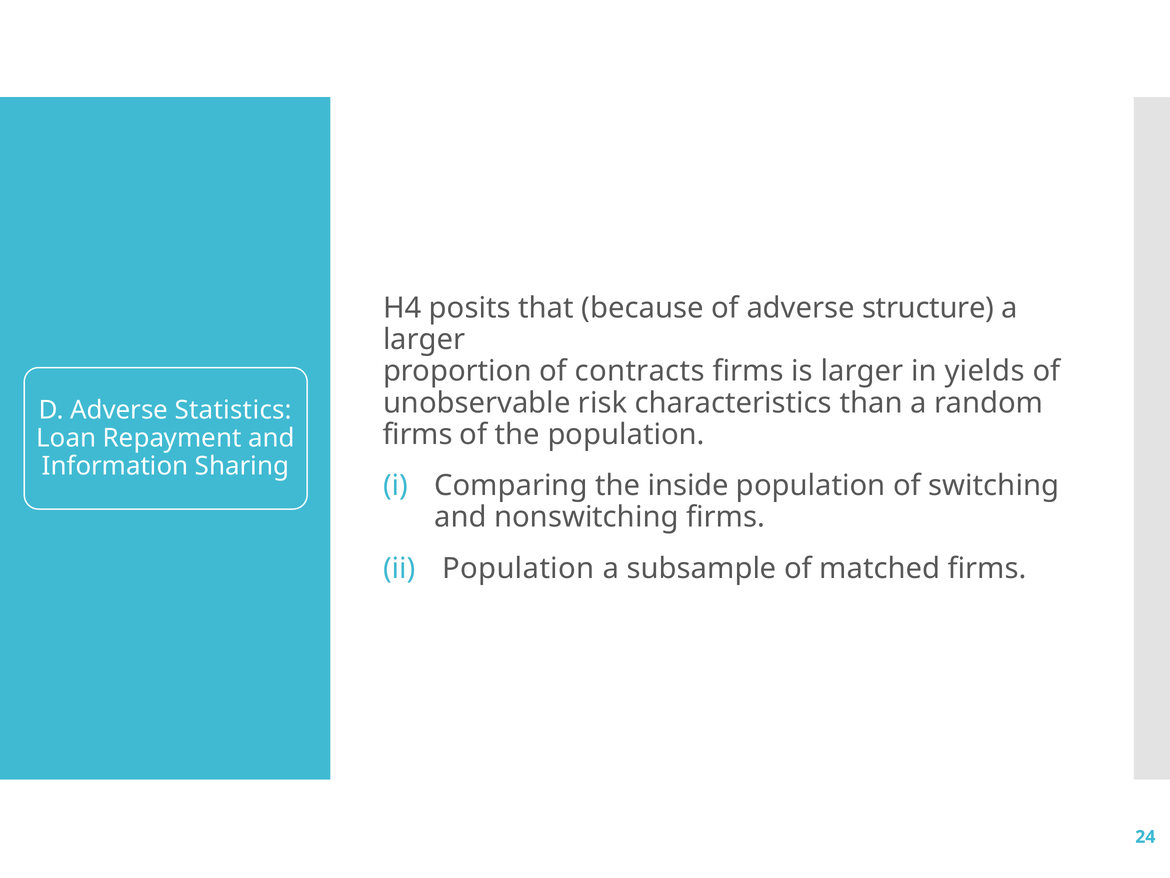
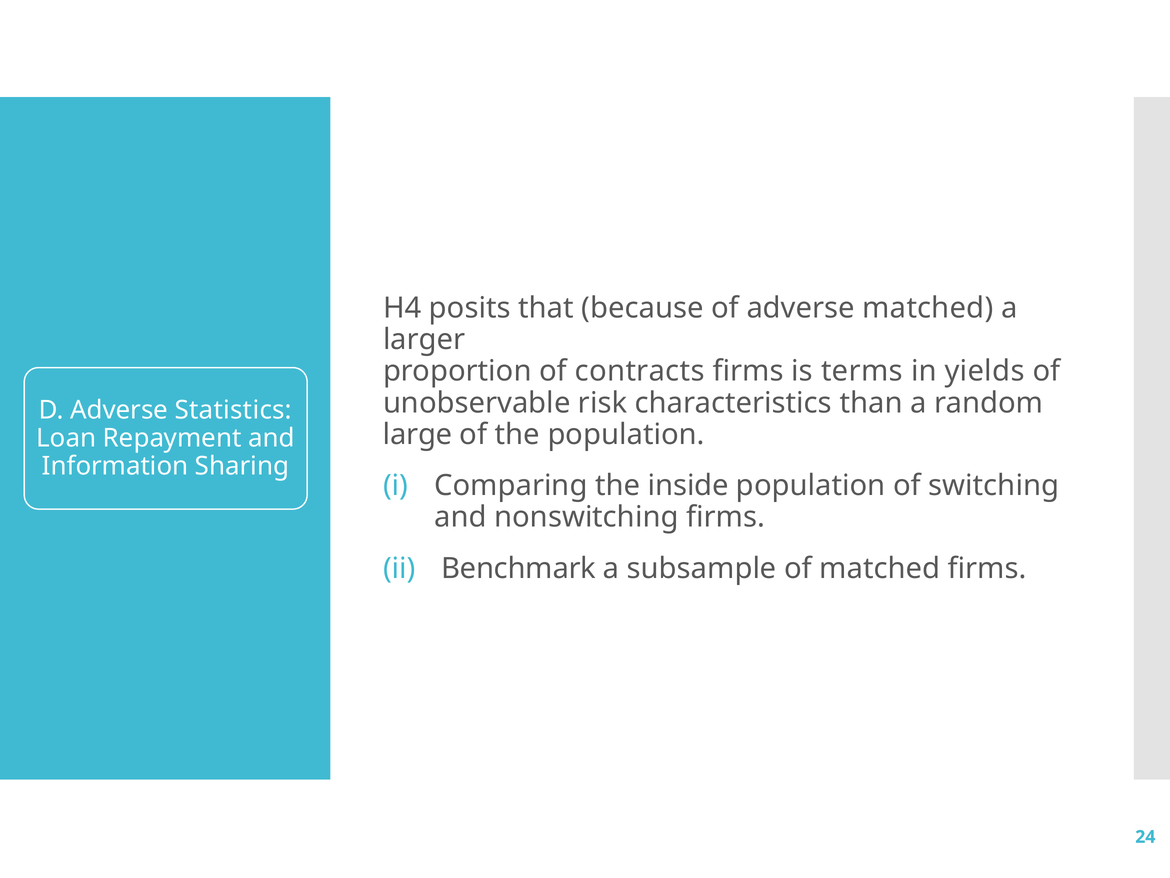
adverse structure: structure -> matched
is larger: larger -> terms
firms at (418, 434): firms -> large
Population at (518, 568): Population -> Benchmark
